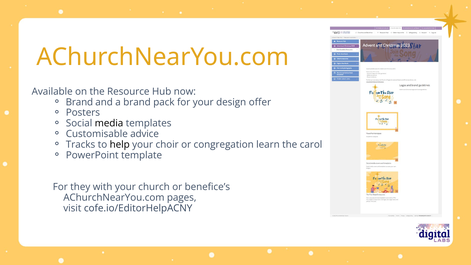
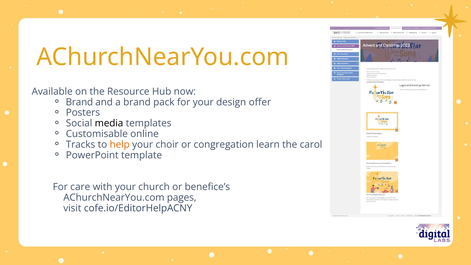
advice: advice -> online
help colour: black -> orange
they: they -> care
